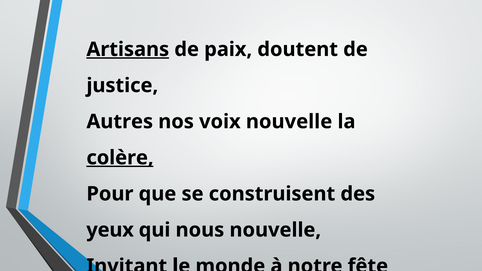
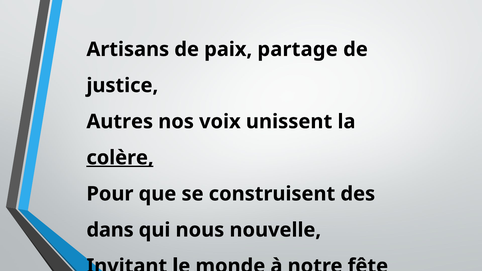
Artisans underline: present -> none
doutent: doutent -> partage
voix nouvelle: nouvelle -> unissent
yeux: yeux -> dans
